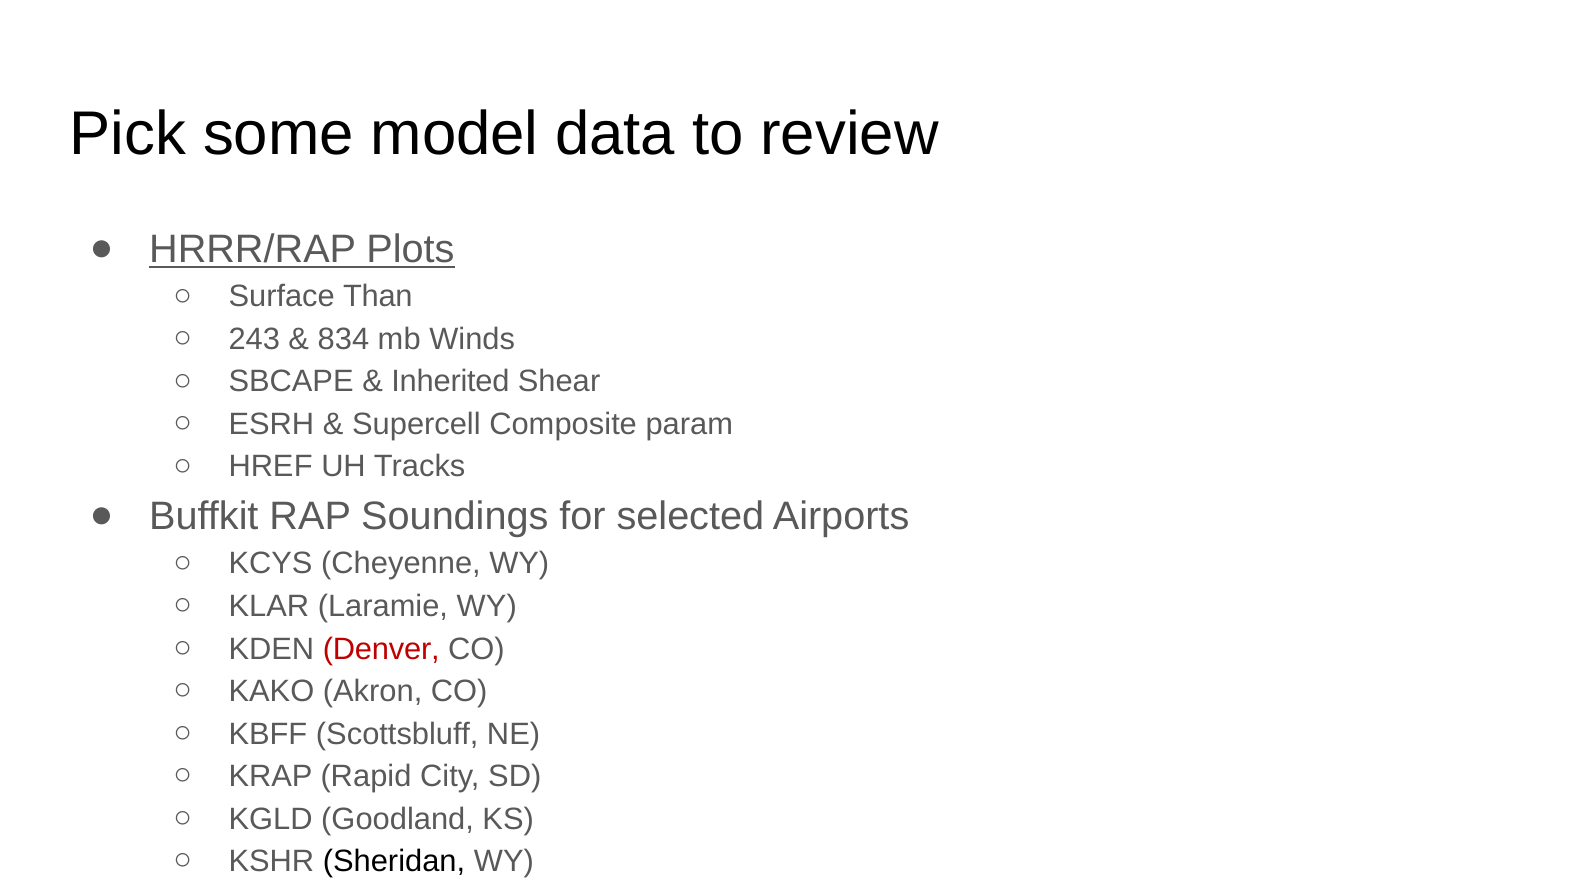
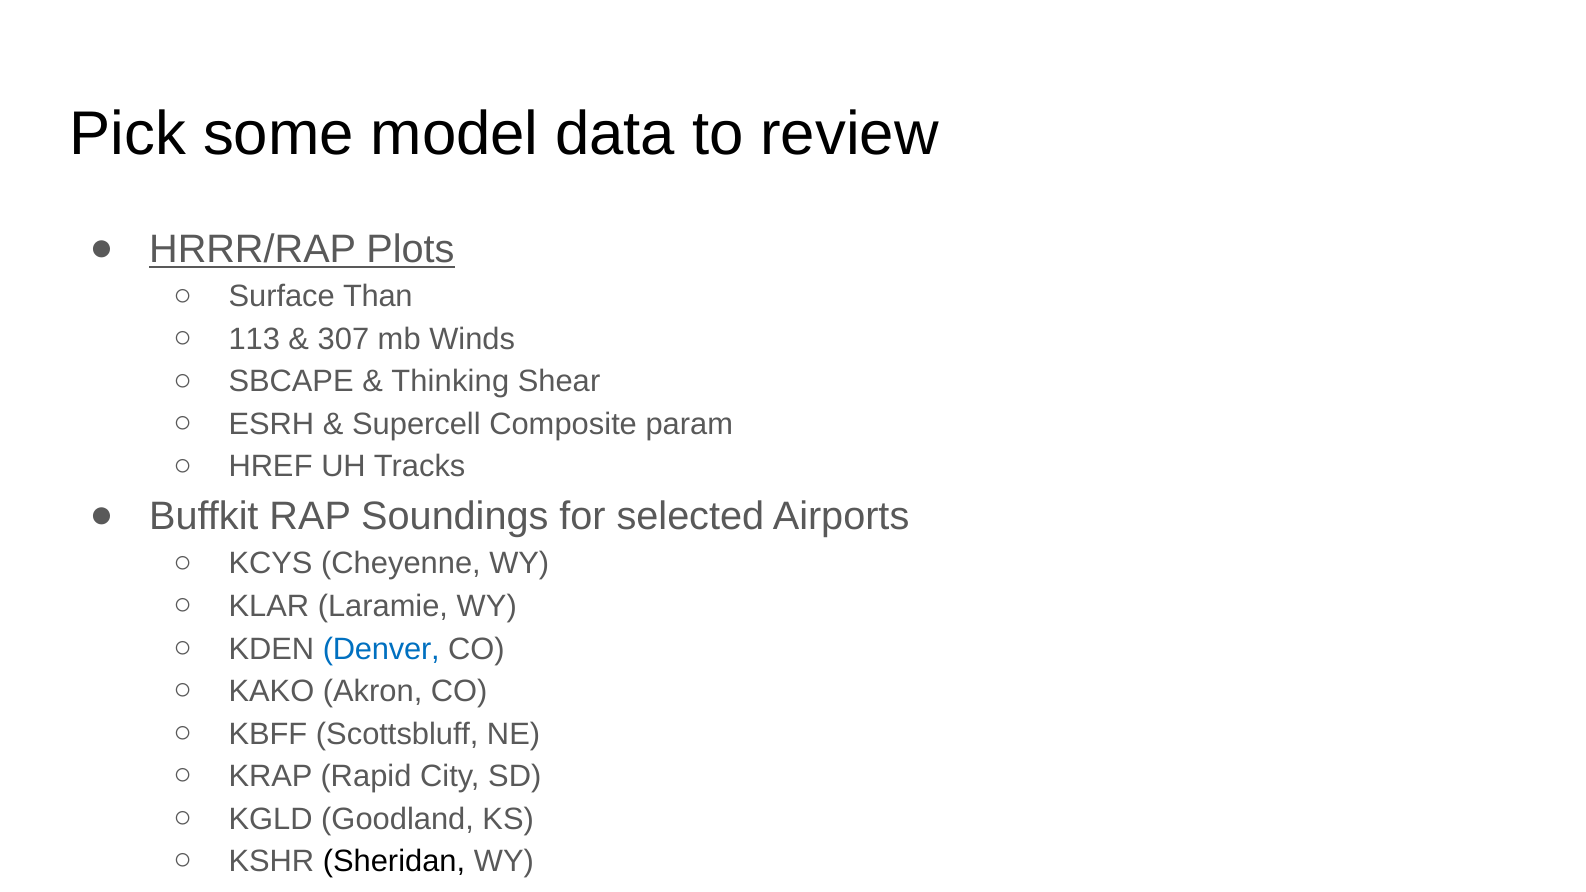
243: 243 -> 113
834: 834 -> 307
Inherited: Inherited -> Thinking
Denver colour: red -> blue
